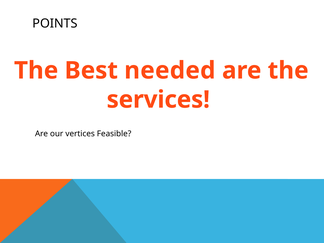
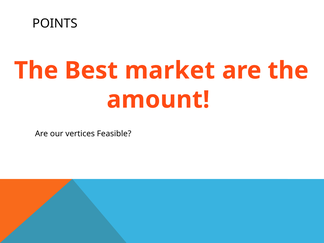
needed: needed -> market
services: services -> amount
